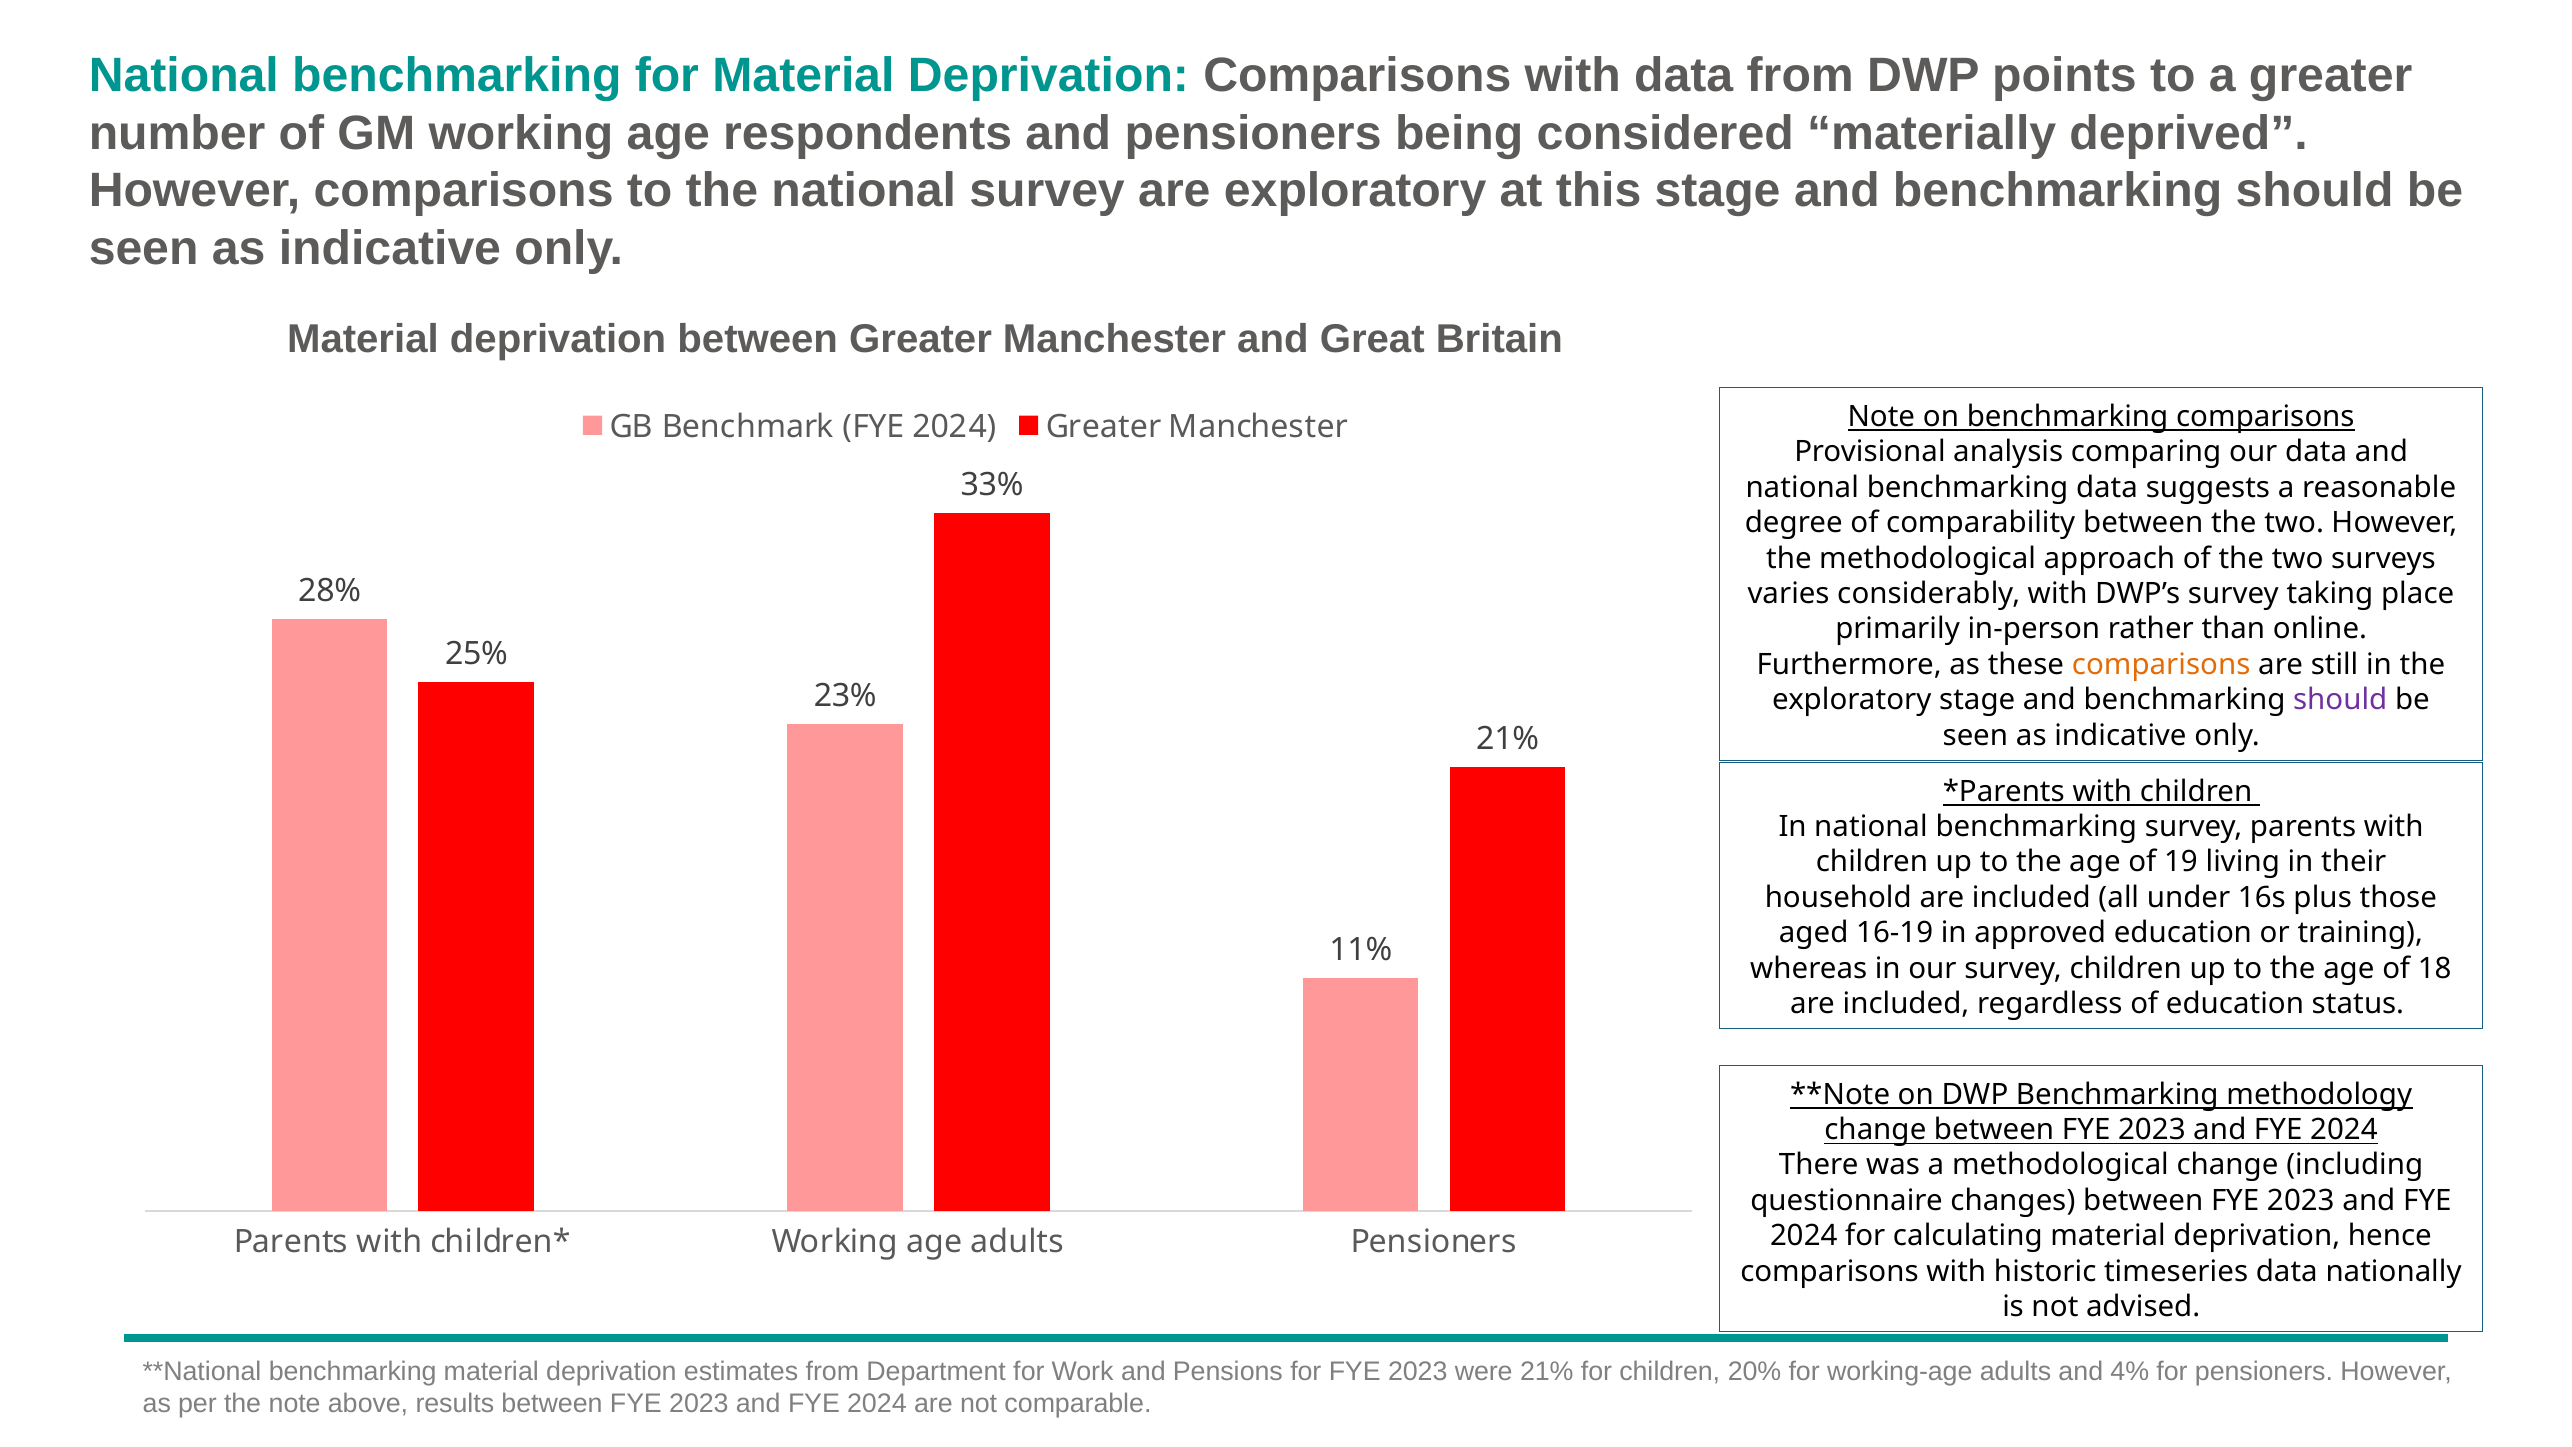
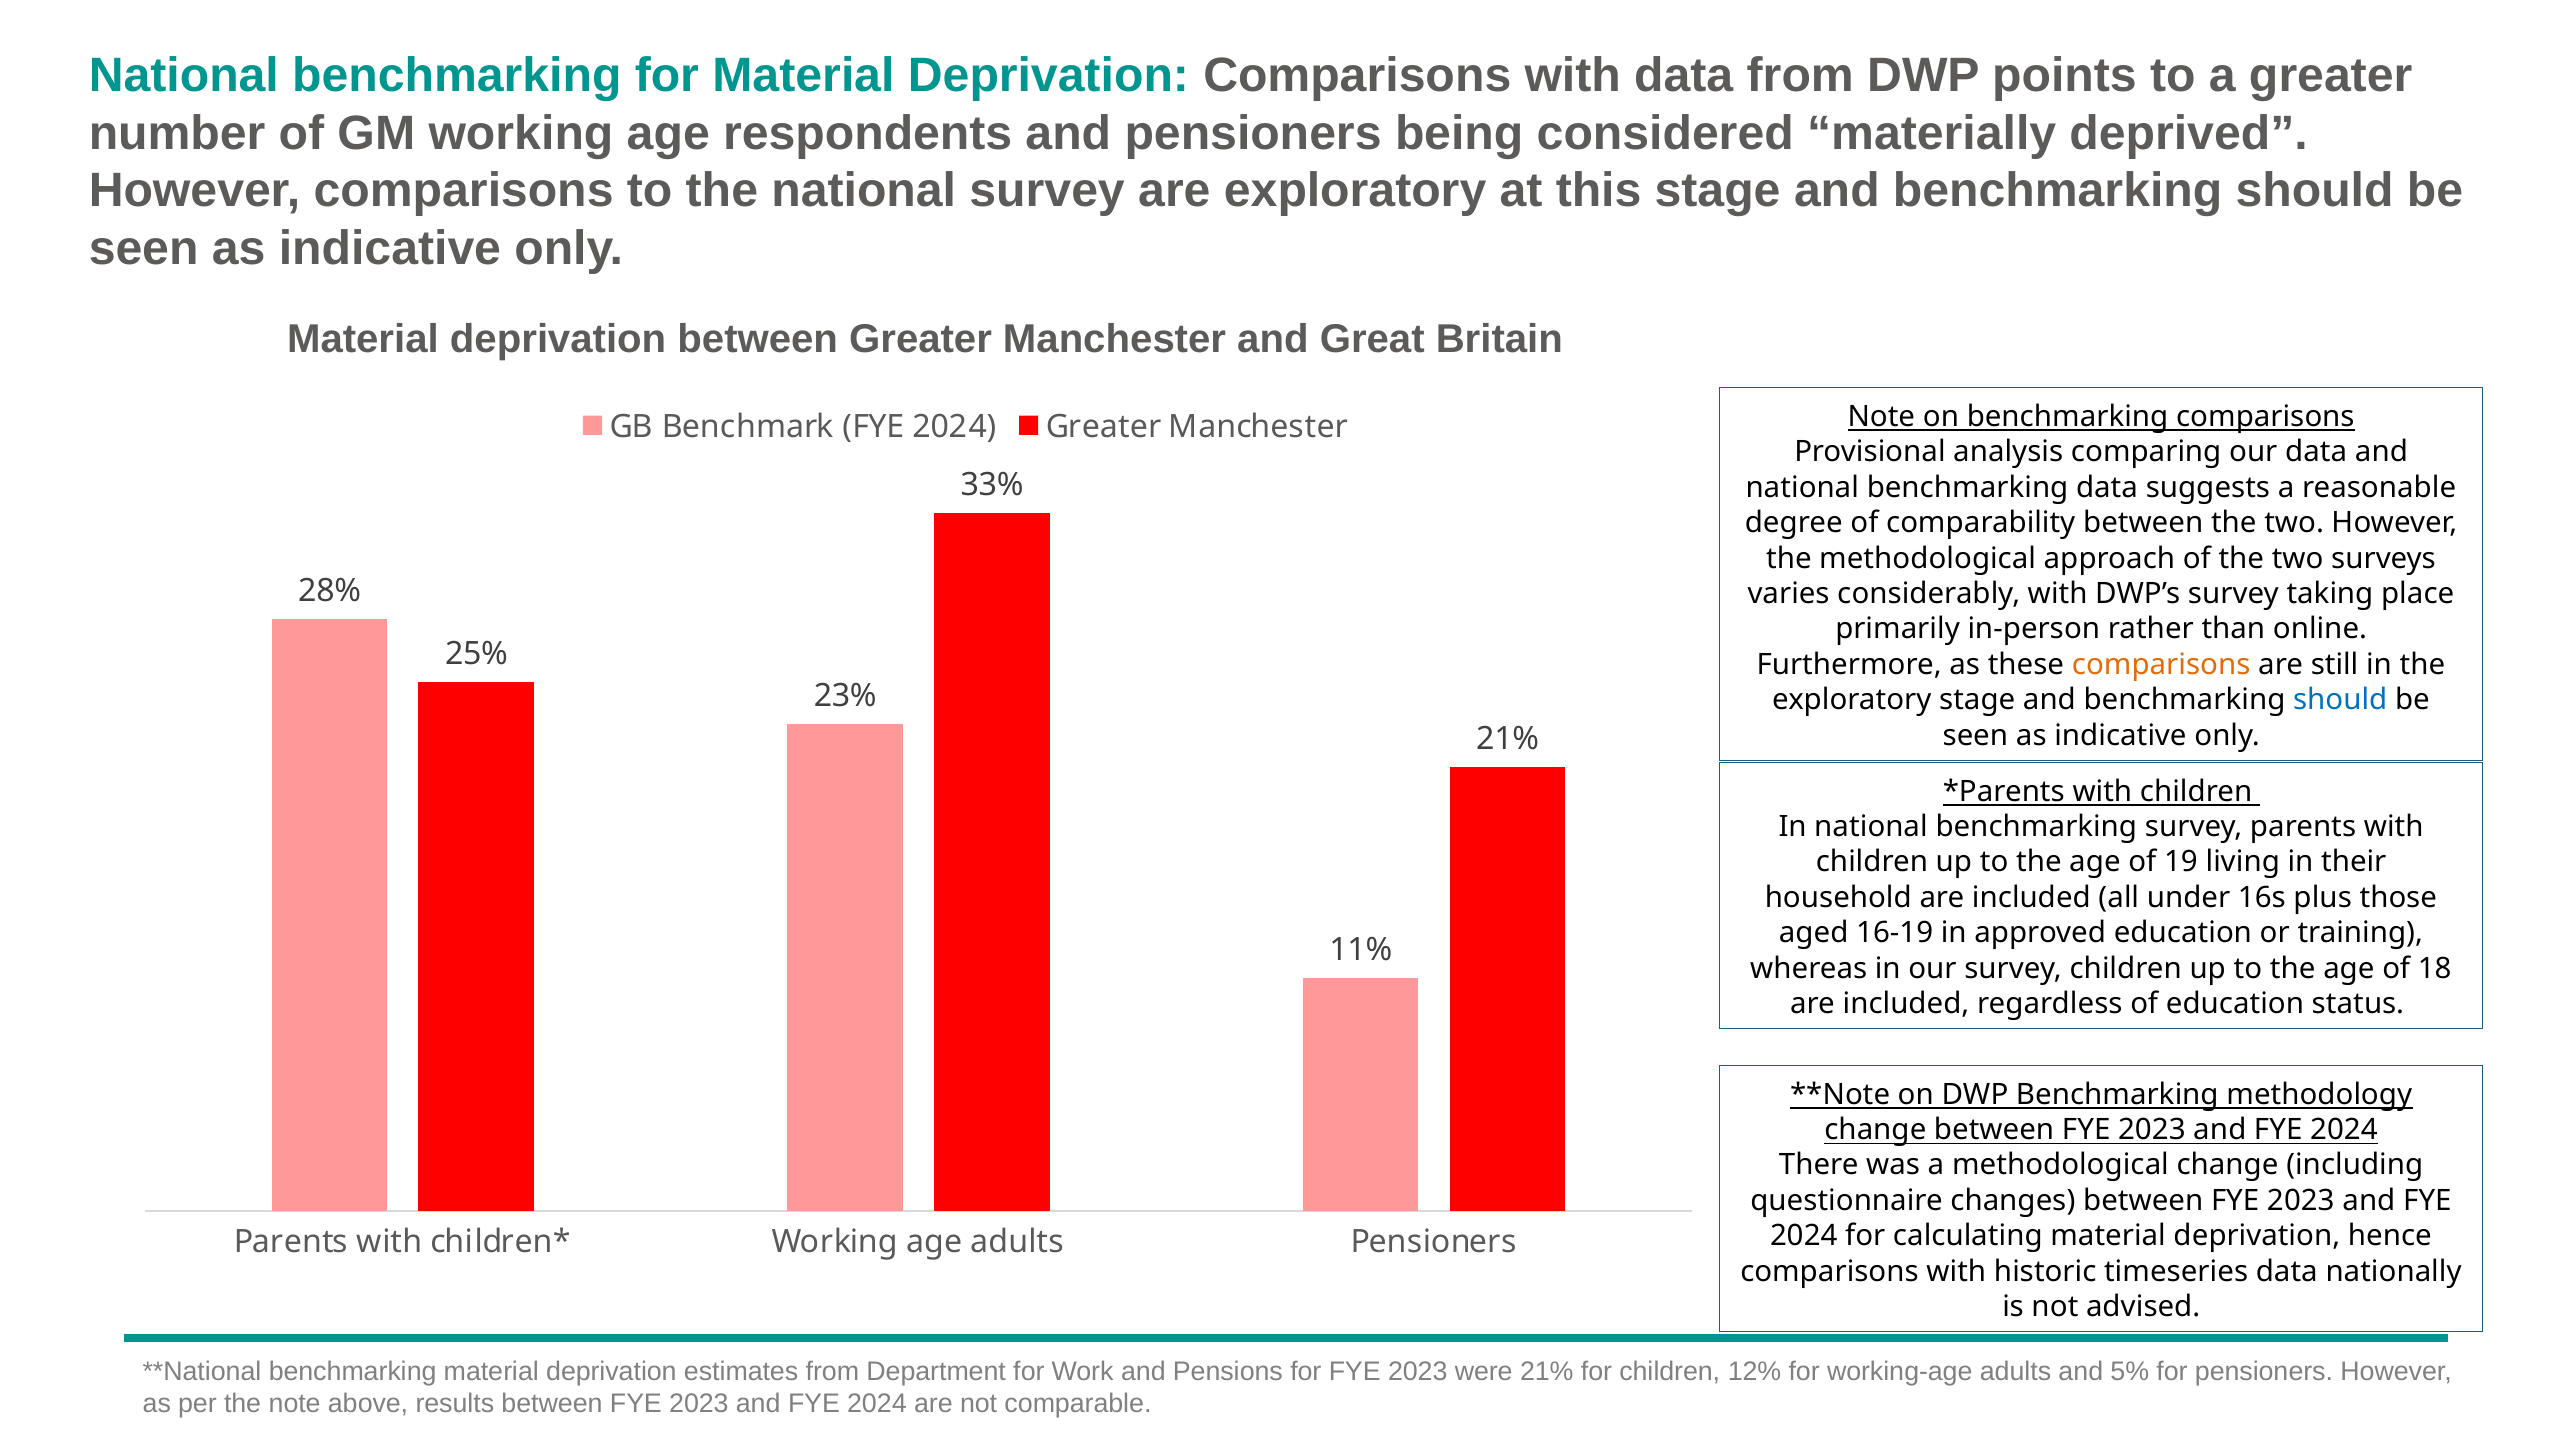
should at (2340, 700) colour: purple -> blue
20%: 20% -> 12%
4%: 4% -> 5%
